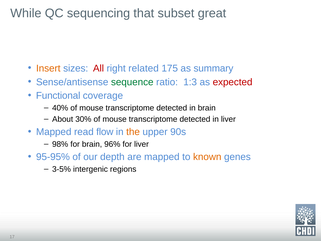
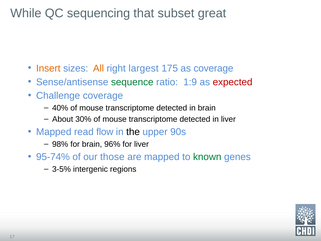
All colour: red -> orange
related: related -> largest
as summary: summary -> coverage
1:3: 1:3 -> 1:9
Functional: Functional -> Challenge
the colour: orange -> black
95-95%: 95-95% -> 95-74%
depth: depth -> those
known colour: orange -> green
